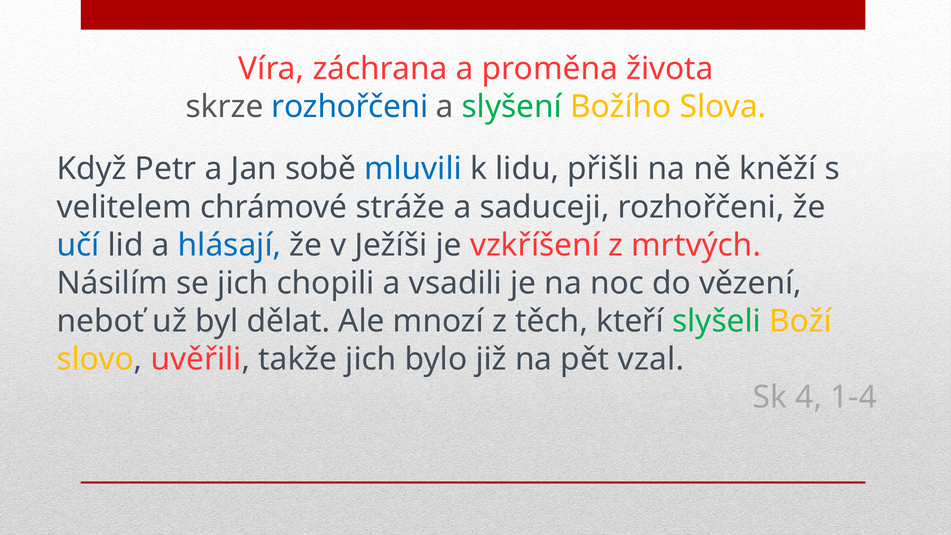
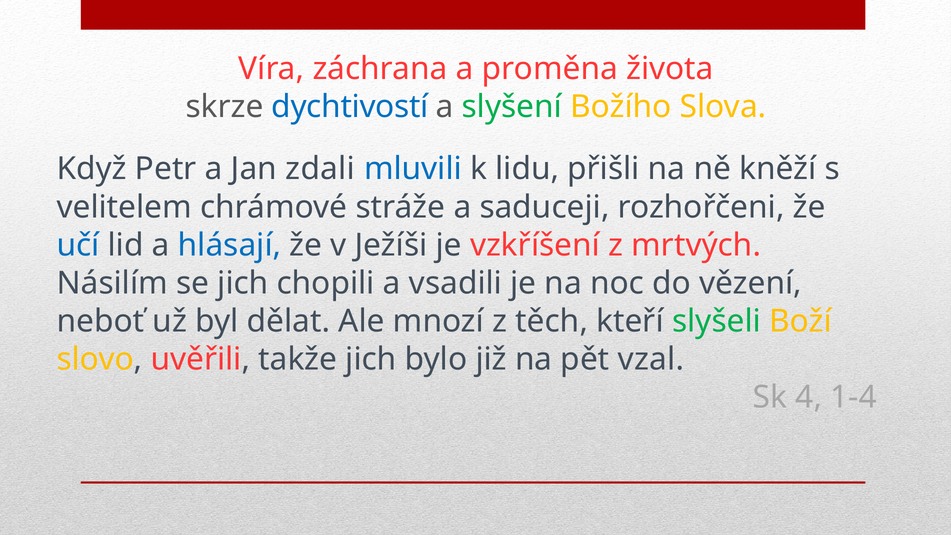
skrze rozhořčeni: rozhořčeni -> dychtivostí
sobě: sobě -> zdali
